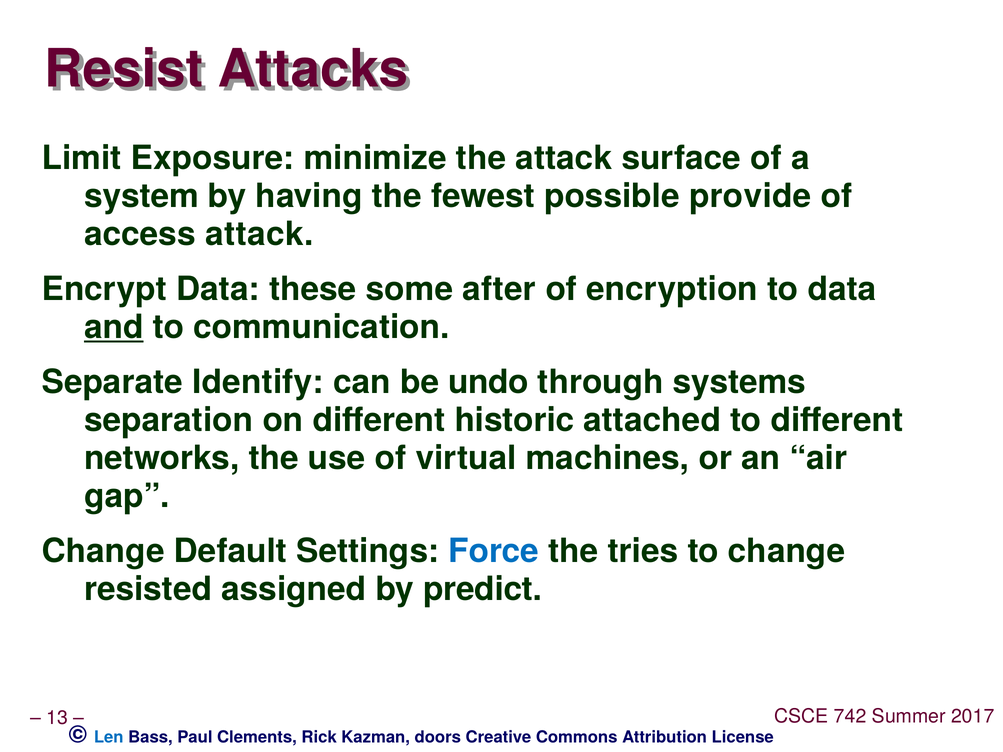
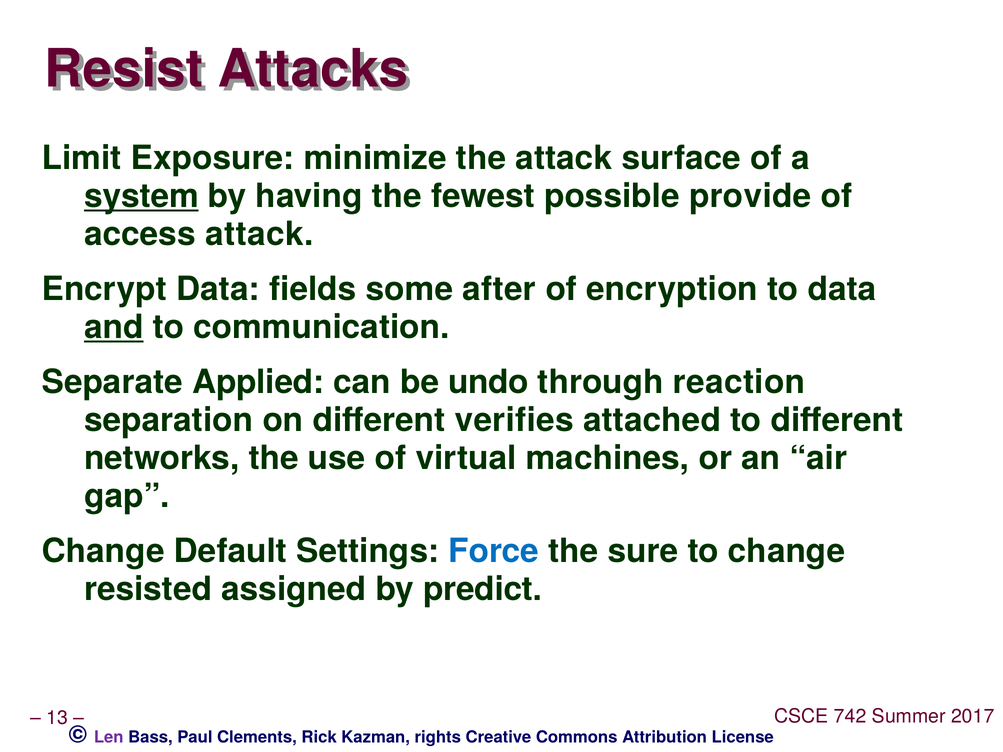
system underline: none -> present
these: these -> fields
Identify: Identify -> Applied
systems: systems -> reaction
historic: historic -> verifies
tries: tries -> sure
Len colour: blue -> purple
doors: doors -> rights
